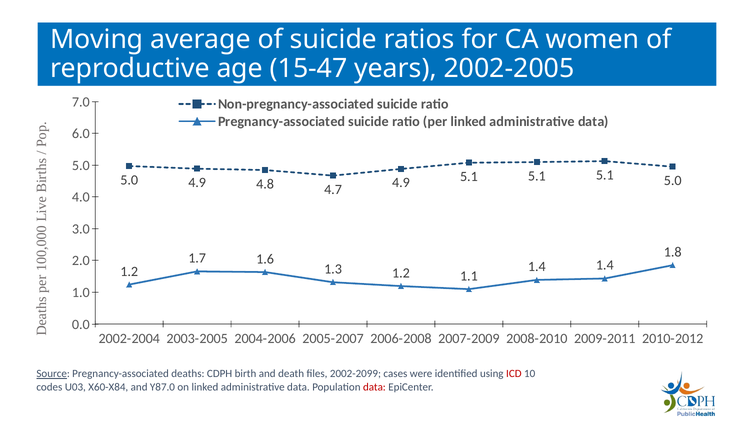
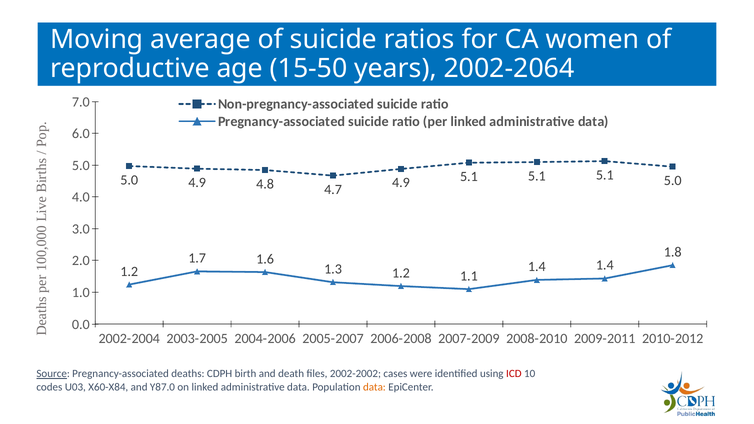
15-47: 15-47 -> 15-50
2002-2005: 2002-2005 -> 2002-2064
2002-2099: 2002-2099 -> 2002-2002
data at (374, 387) colour: red -> orange
